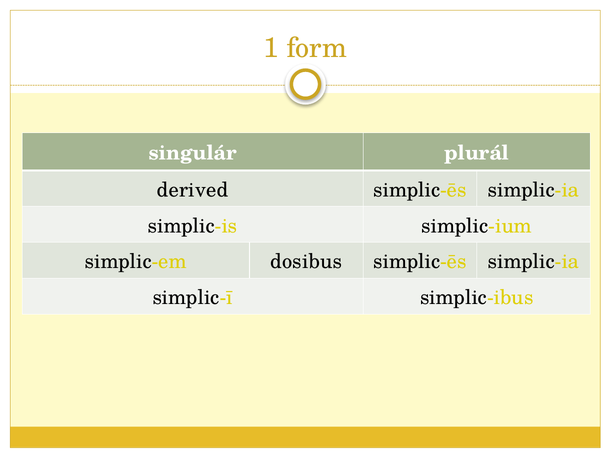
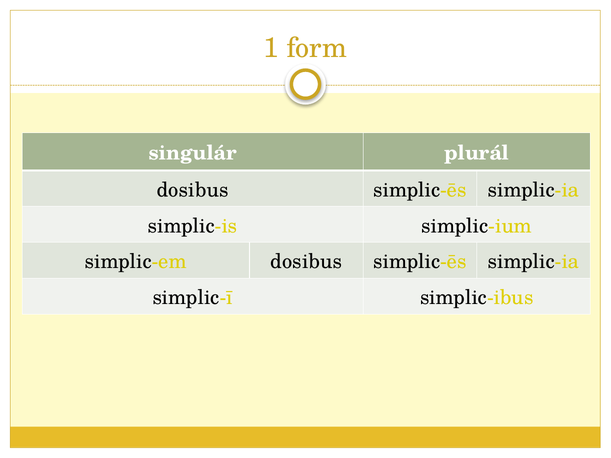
derived at (193, 190): derived -> dosibus
